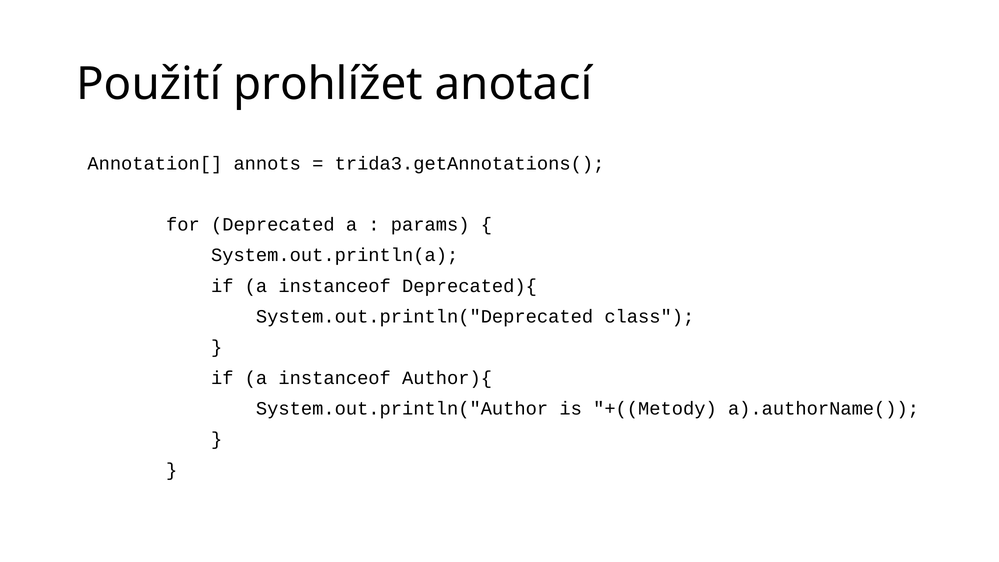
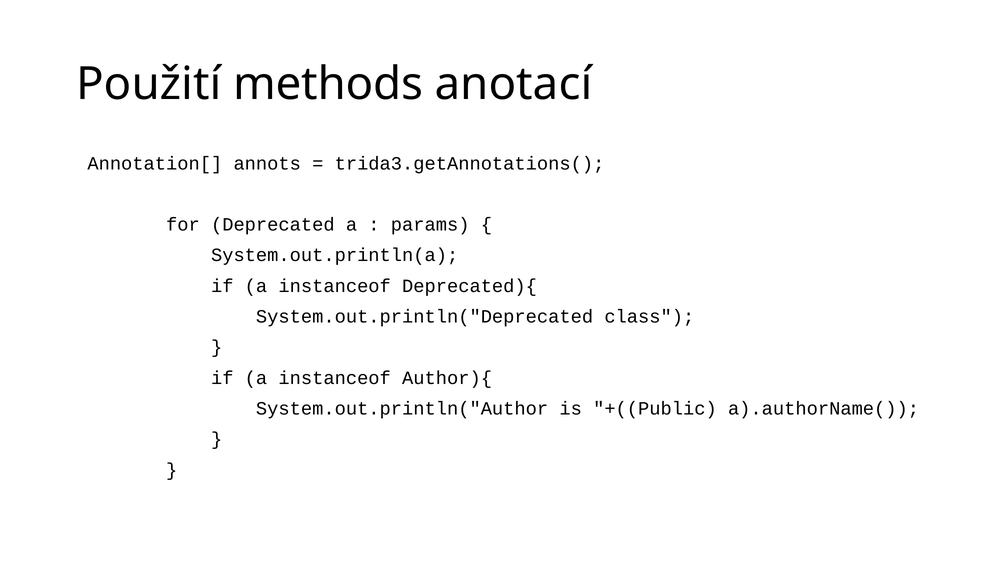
prohlížet: prohlížet -> methods
+((Metody: +((Metody -> +((Public
